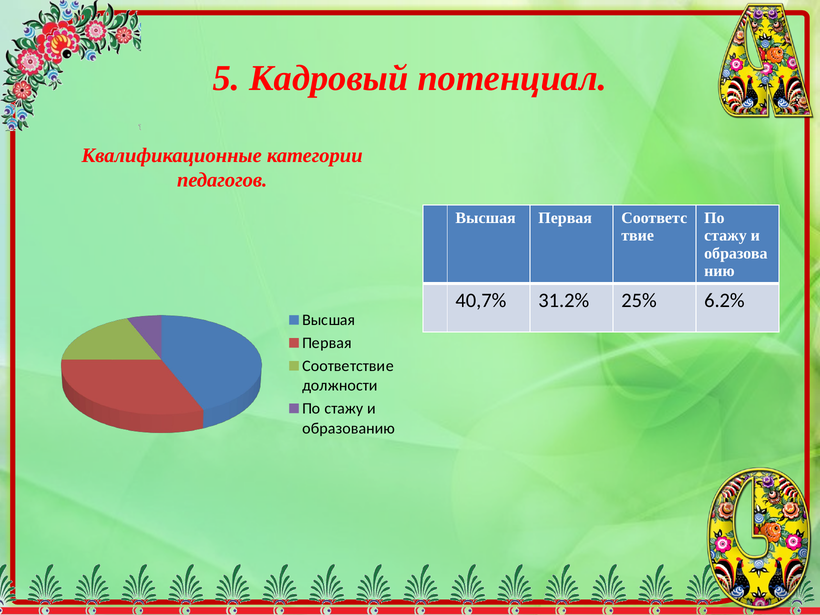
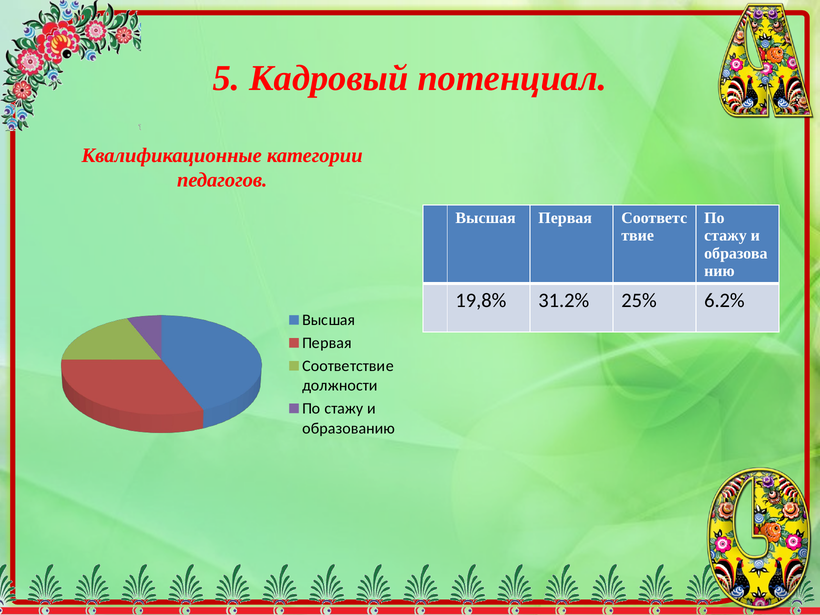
40,7%: 40,7% -> 19,8%
